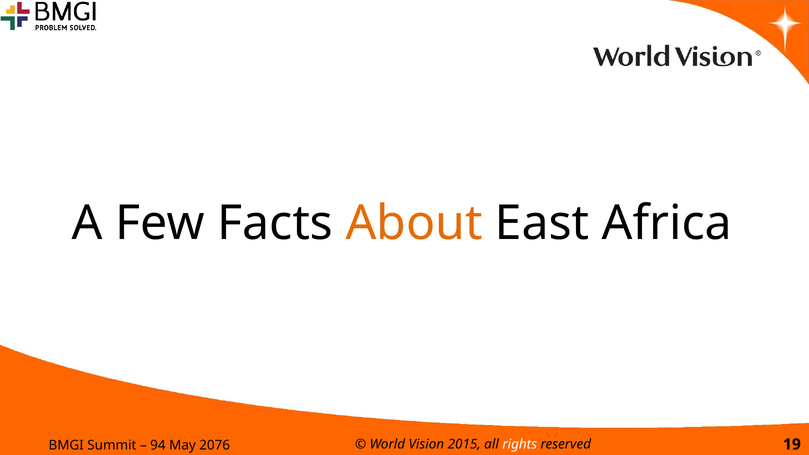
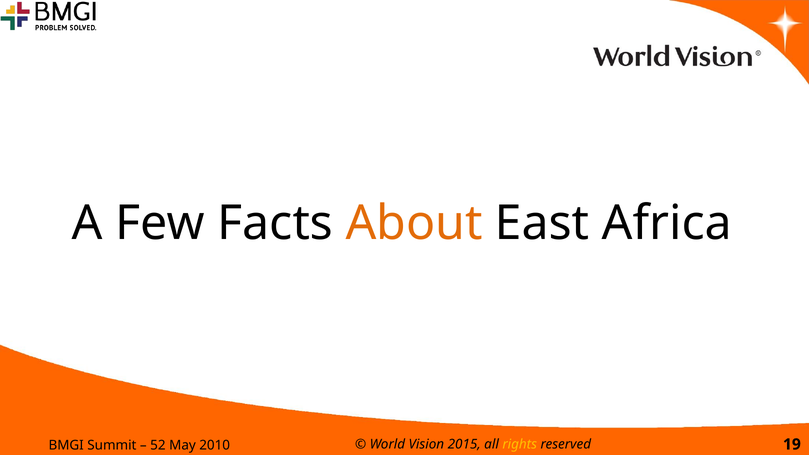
rights colour: white -> yellow
94: 94 -> 52
2076: 2076 -> 2010
